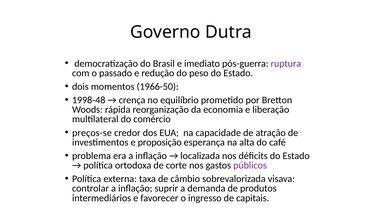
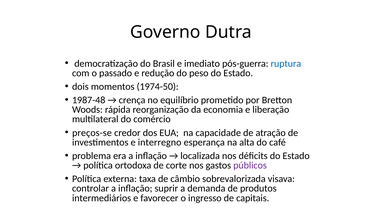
ruptura colour: purple -> blue
1966-50: 1966-50 -> 1974-50
1998-48: 1998-48 -> 1987-48
proposição: proposição -> interregno
